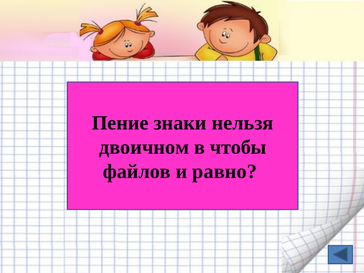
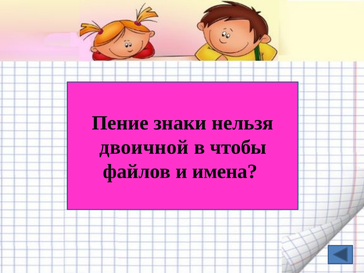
двоичном: двоичном -> двоичной
равно: равно -> имена
